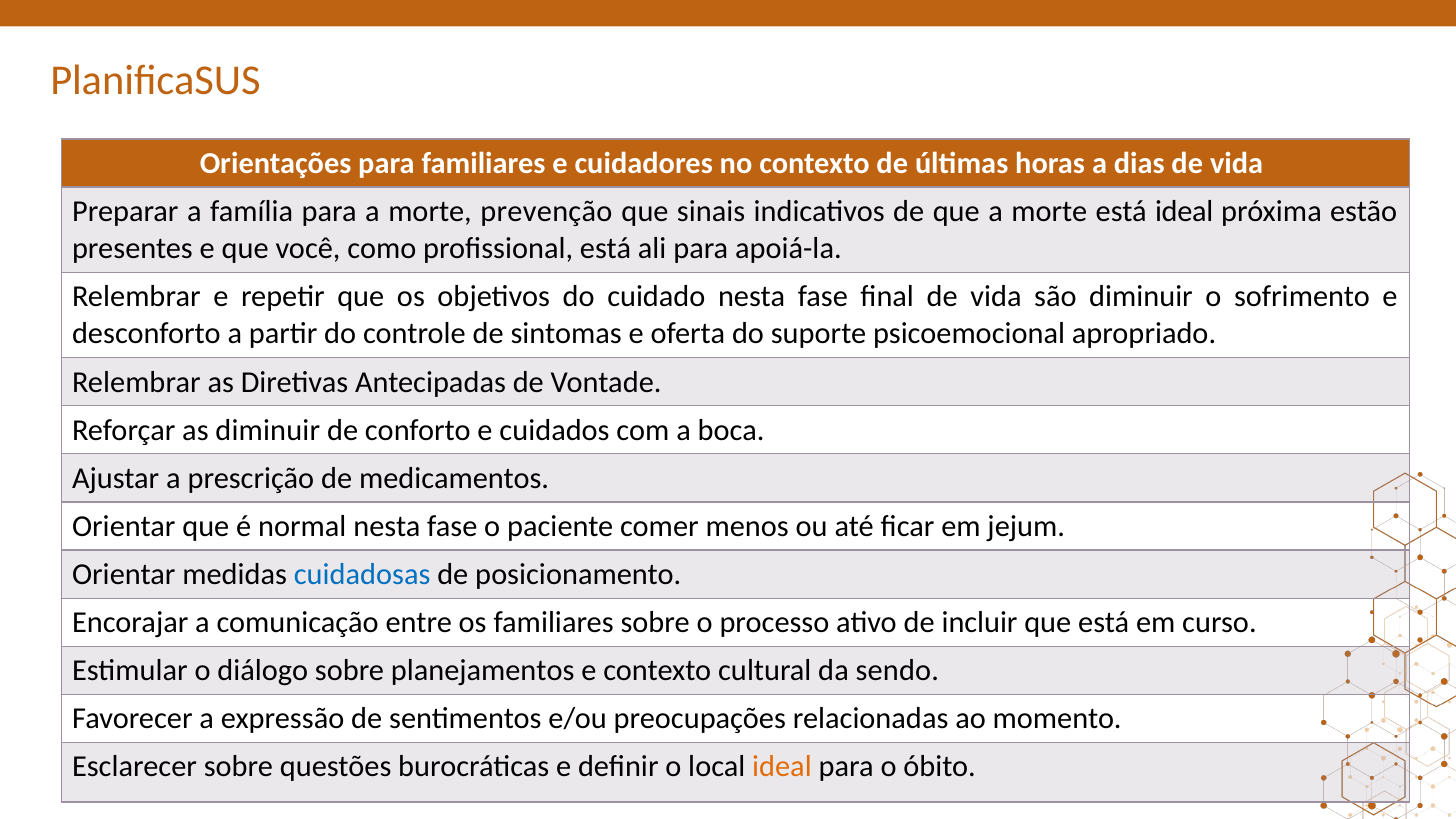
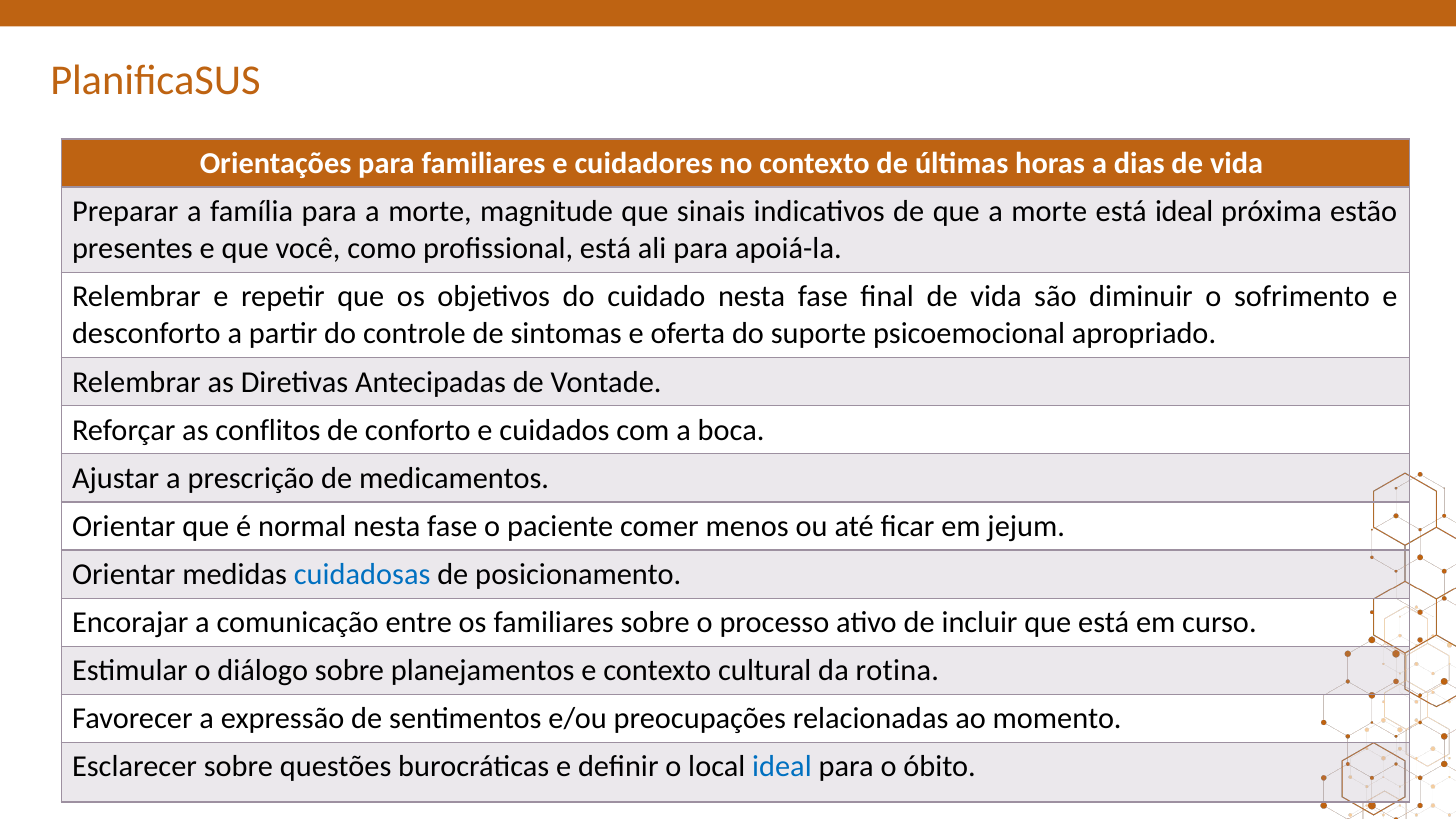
prevenção: prevenção -> magnitude
as diminuir: diminuir -> conflitos
sendo: sendo -> rotina
ideal at (782, 767) colour: orange -> blue
